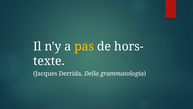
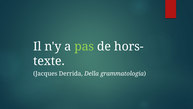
pas colour: yellow -> light green
